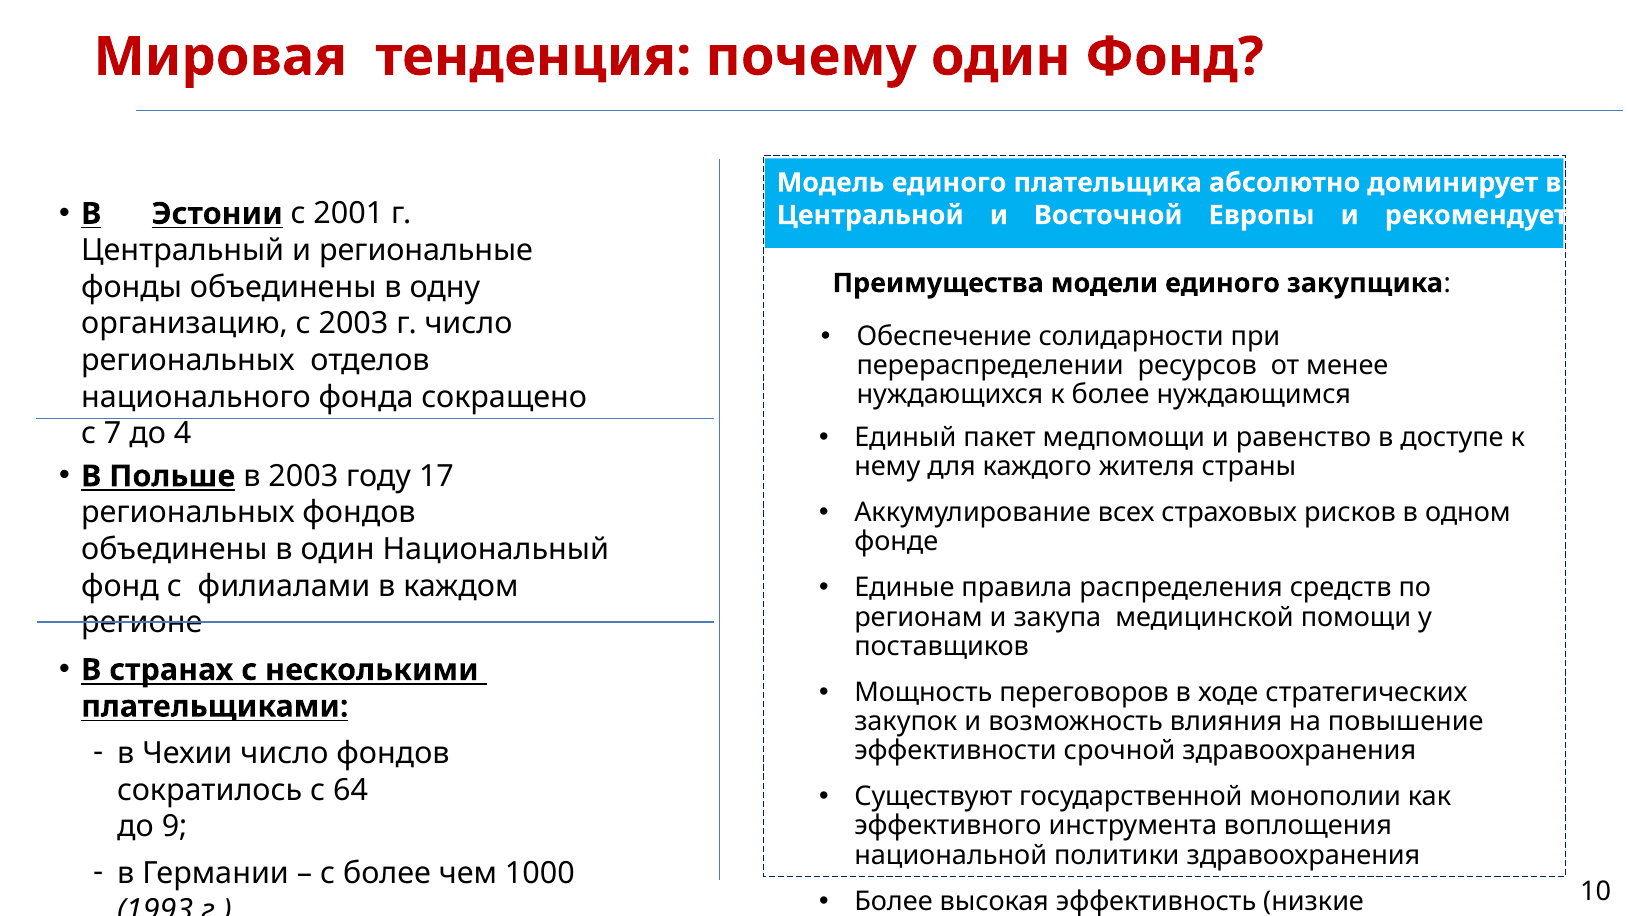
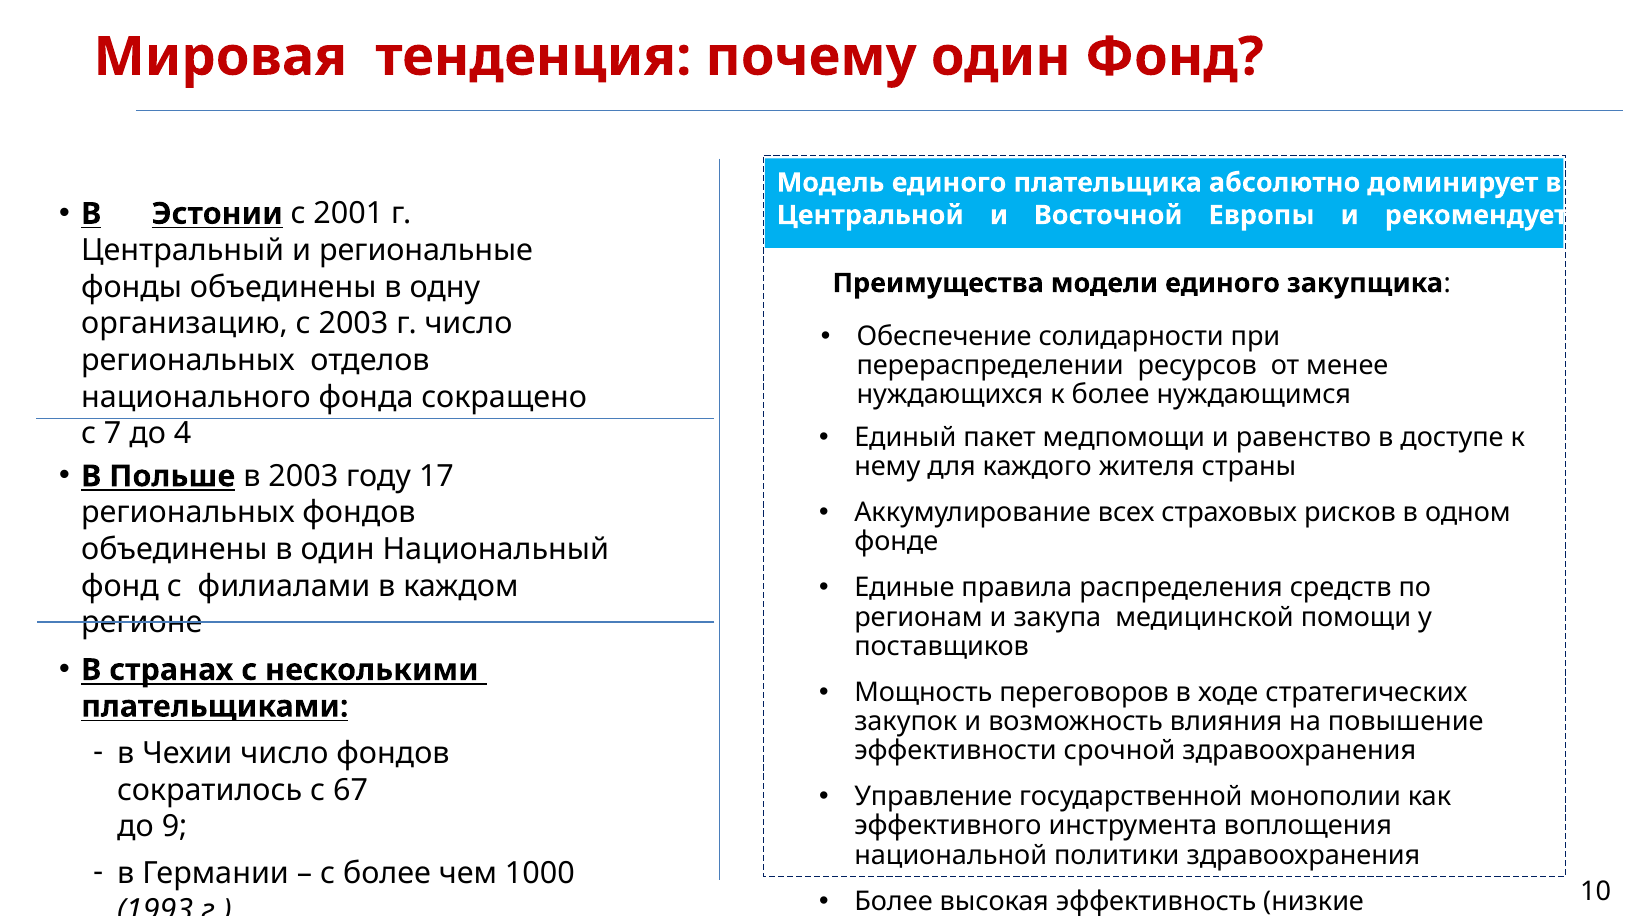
64: 64 -> 67
Существуют: Существуют -> Управление
